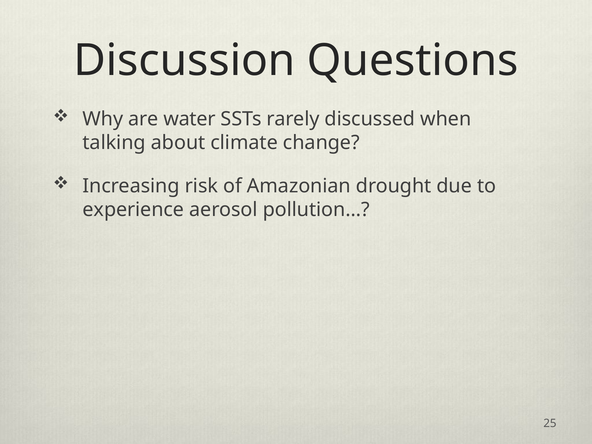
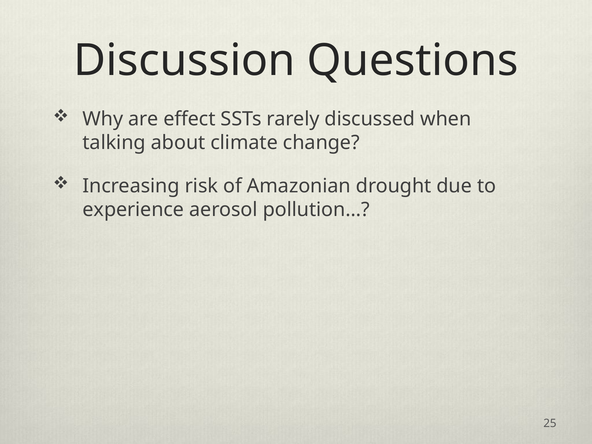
water: water -> effect
